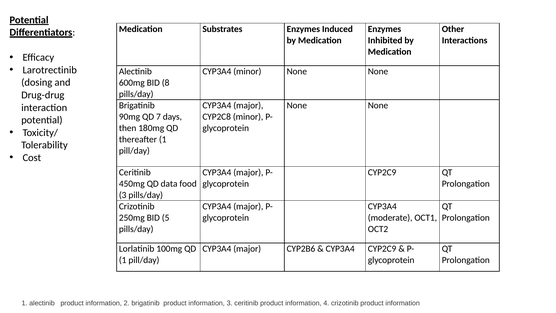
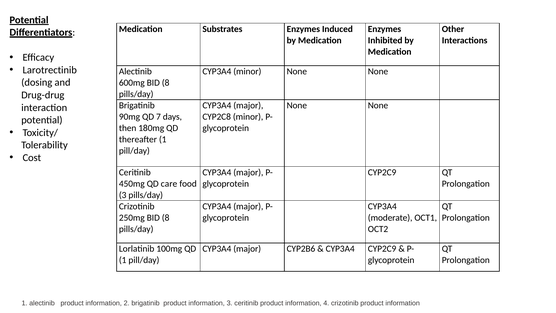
data: data -> care
250mg BID 5: 5 -> 8
